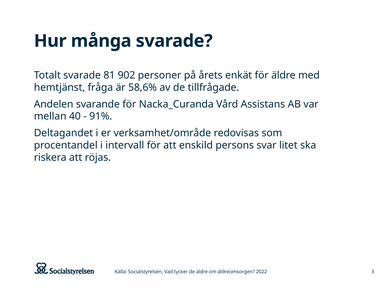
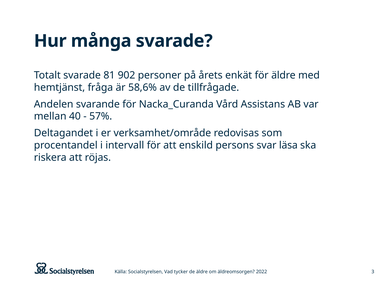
91%: 91% -> 57%
litet: litet -> läsa
